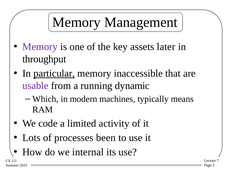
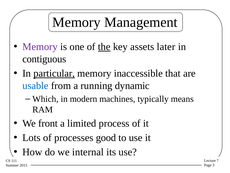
the underline: none -> present
throughput: throughput -> contiguous
usable colour: purple -> blue
code: code -> front
activity: activity -> process
been: been -> good
